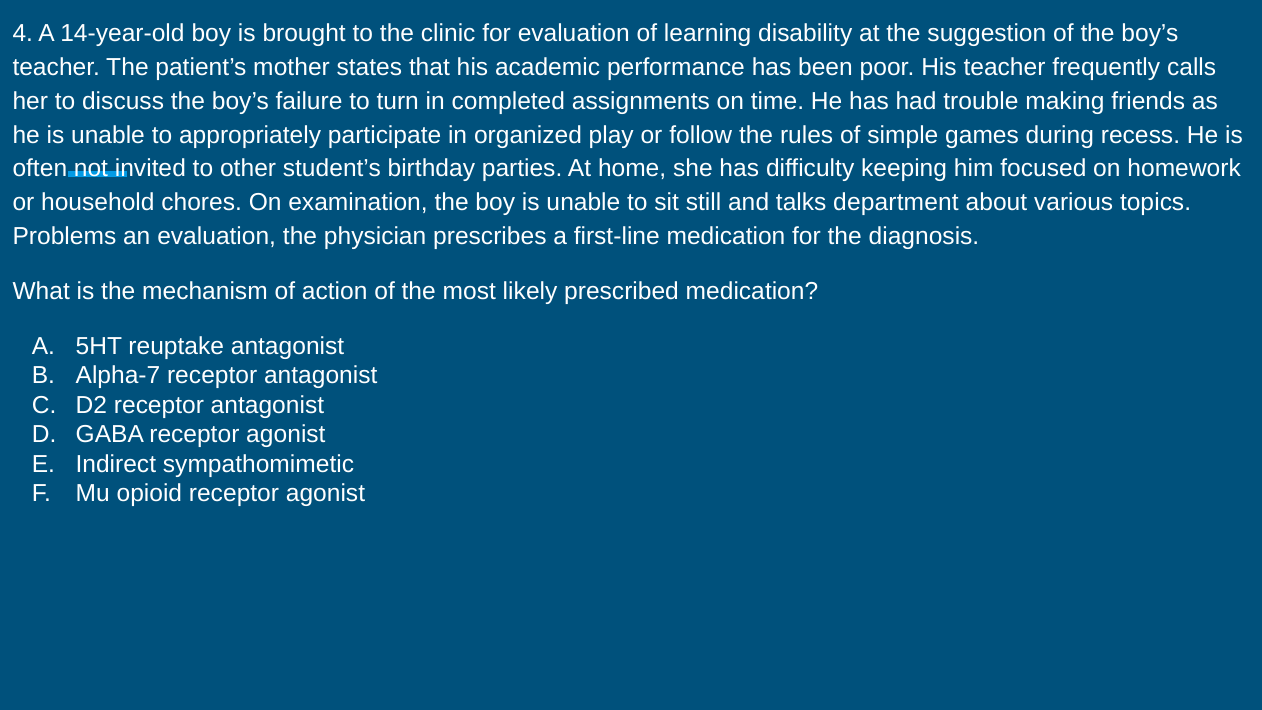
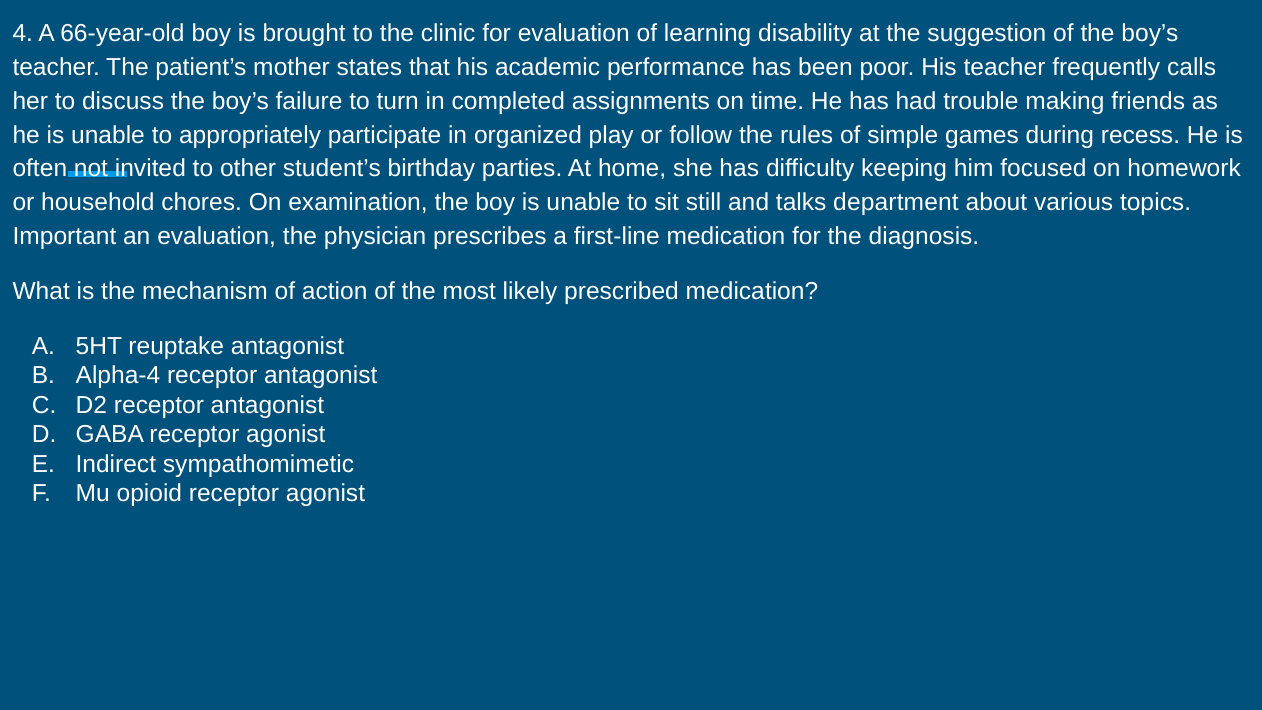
14-year-old: 14-year-old -> 66-year-old
Problems: Problems -> Important
Alpha-7: Alpha-7 -> Alpha-4
